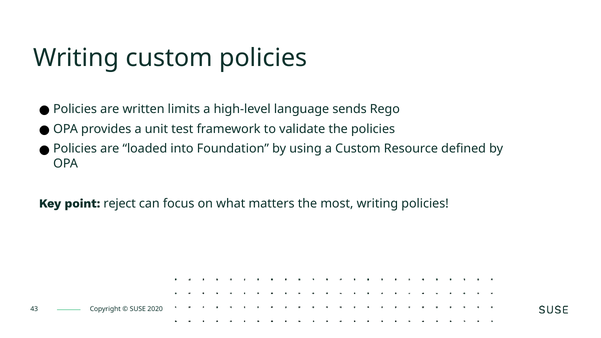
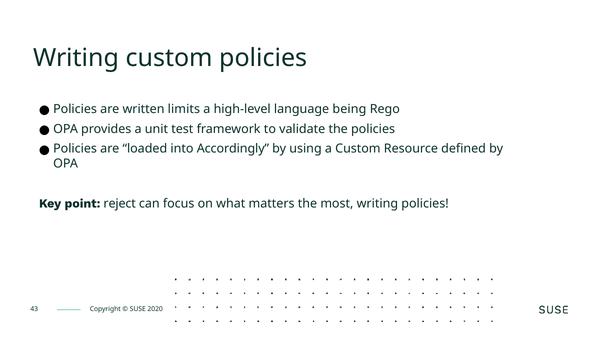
sends: sends -> being
Foundation: Foundation -> Accordingly
